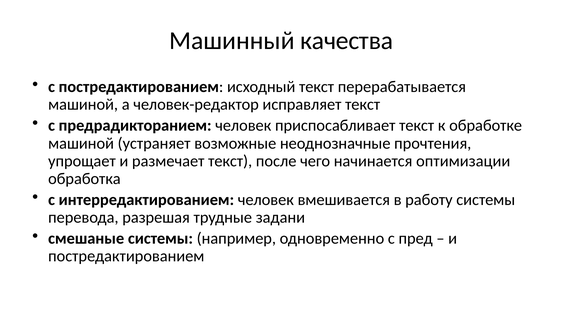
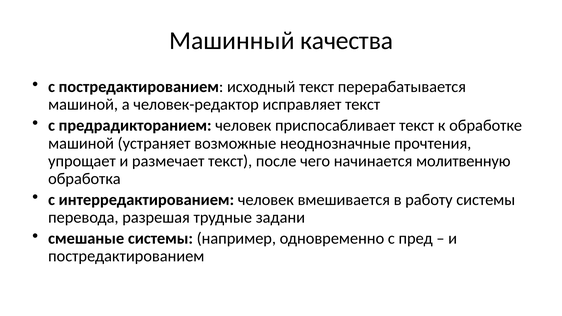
оптимизации: оптимизации -> молитвенную
